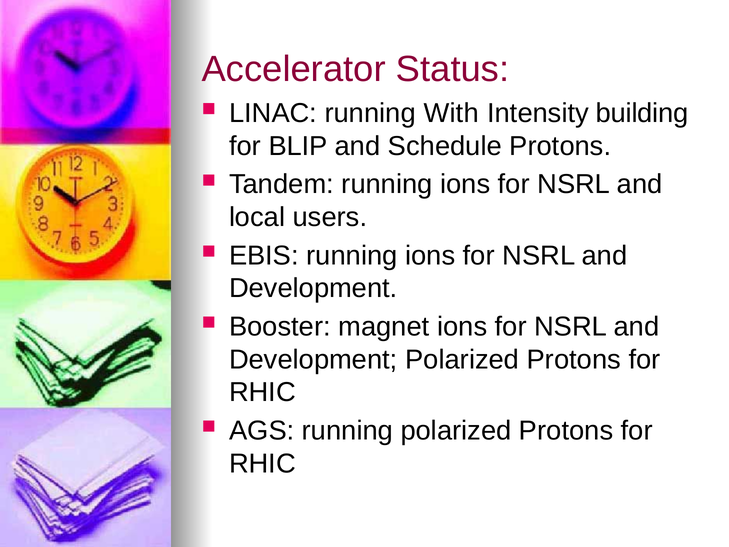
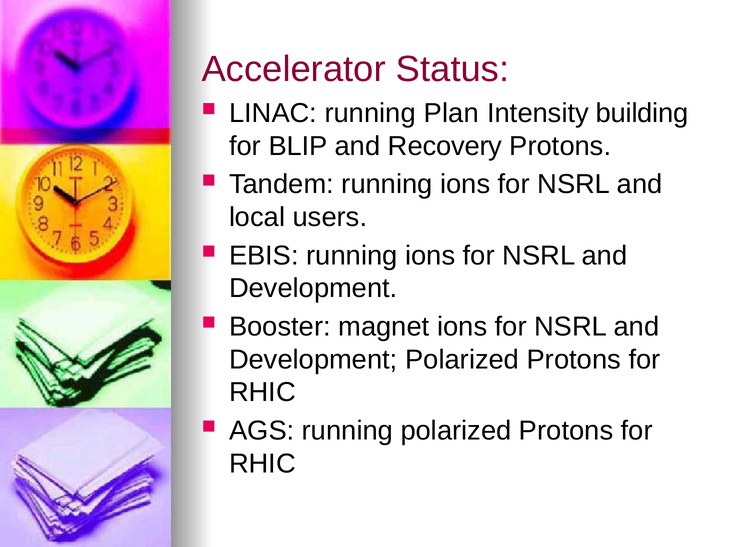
With: With -> Plan
Schedule: Schedule -> Recovery
